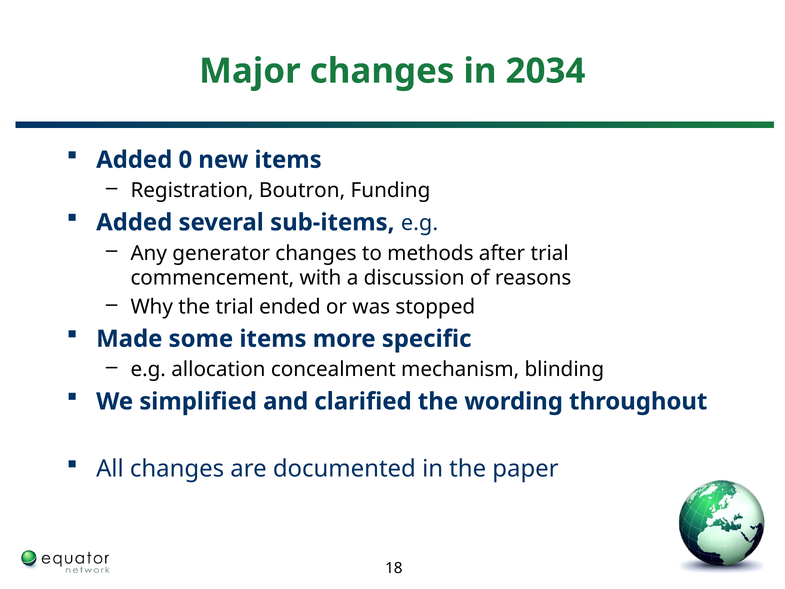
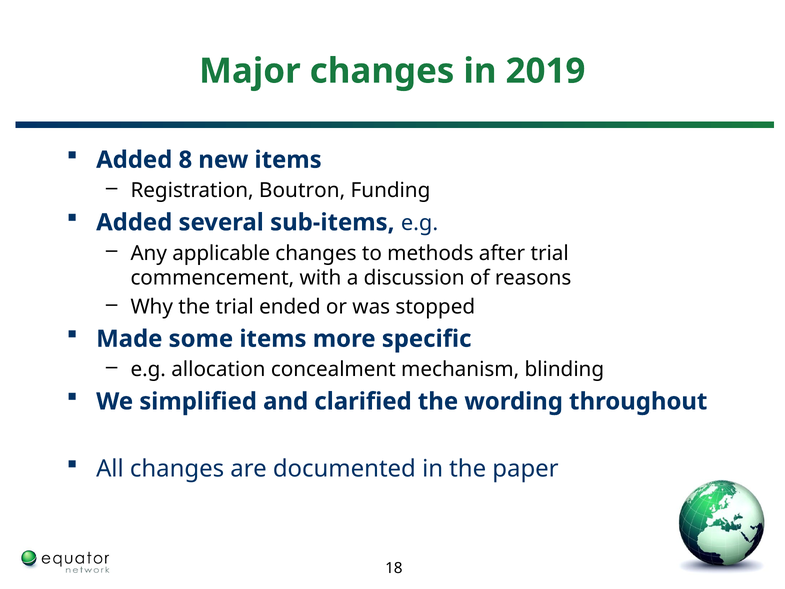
2034: 2034 -> 2019
0: 0 -> 8
generator: generator -> applicable
